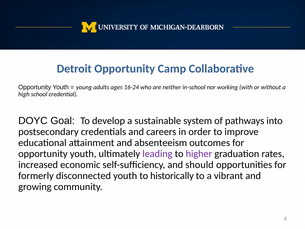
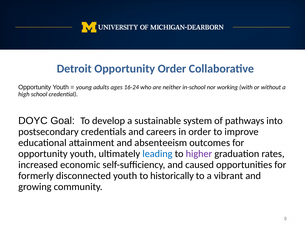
Opportunity Camp: Camp -> Order
leading colour: purple -> blue
should: should -> caused
